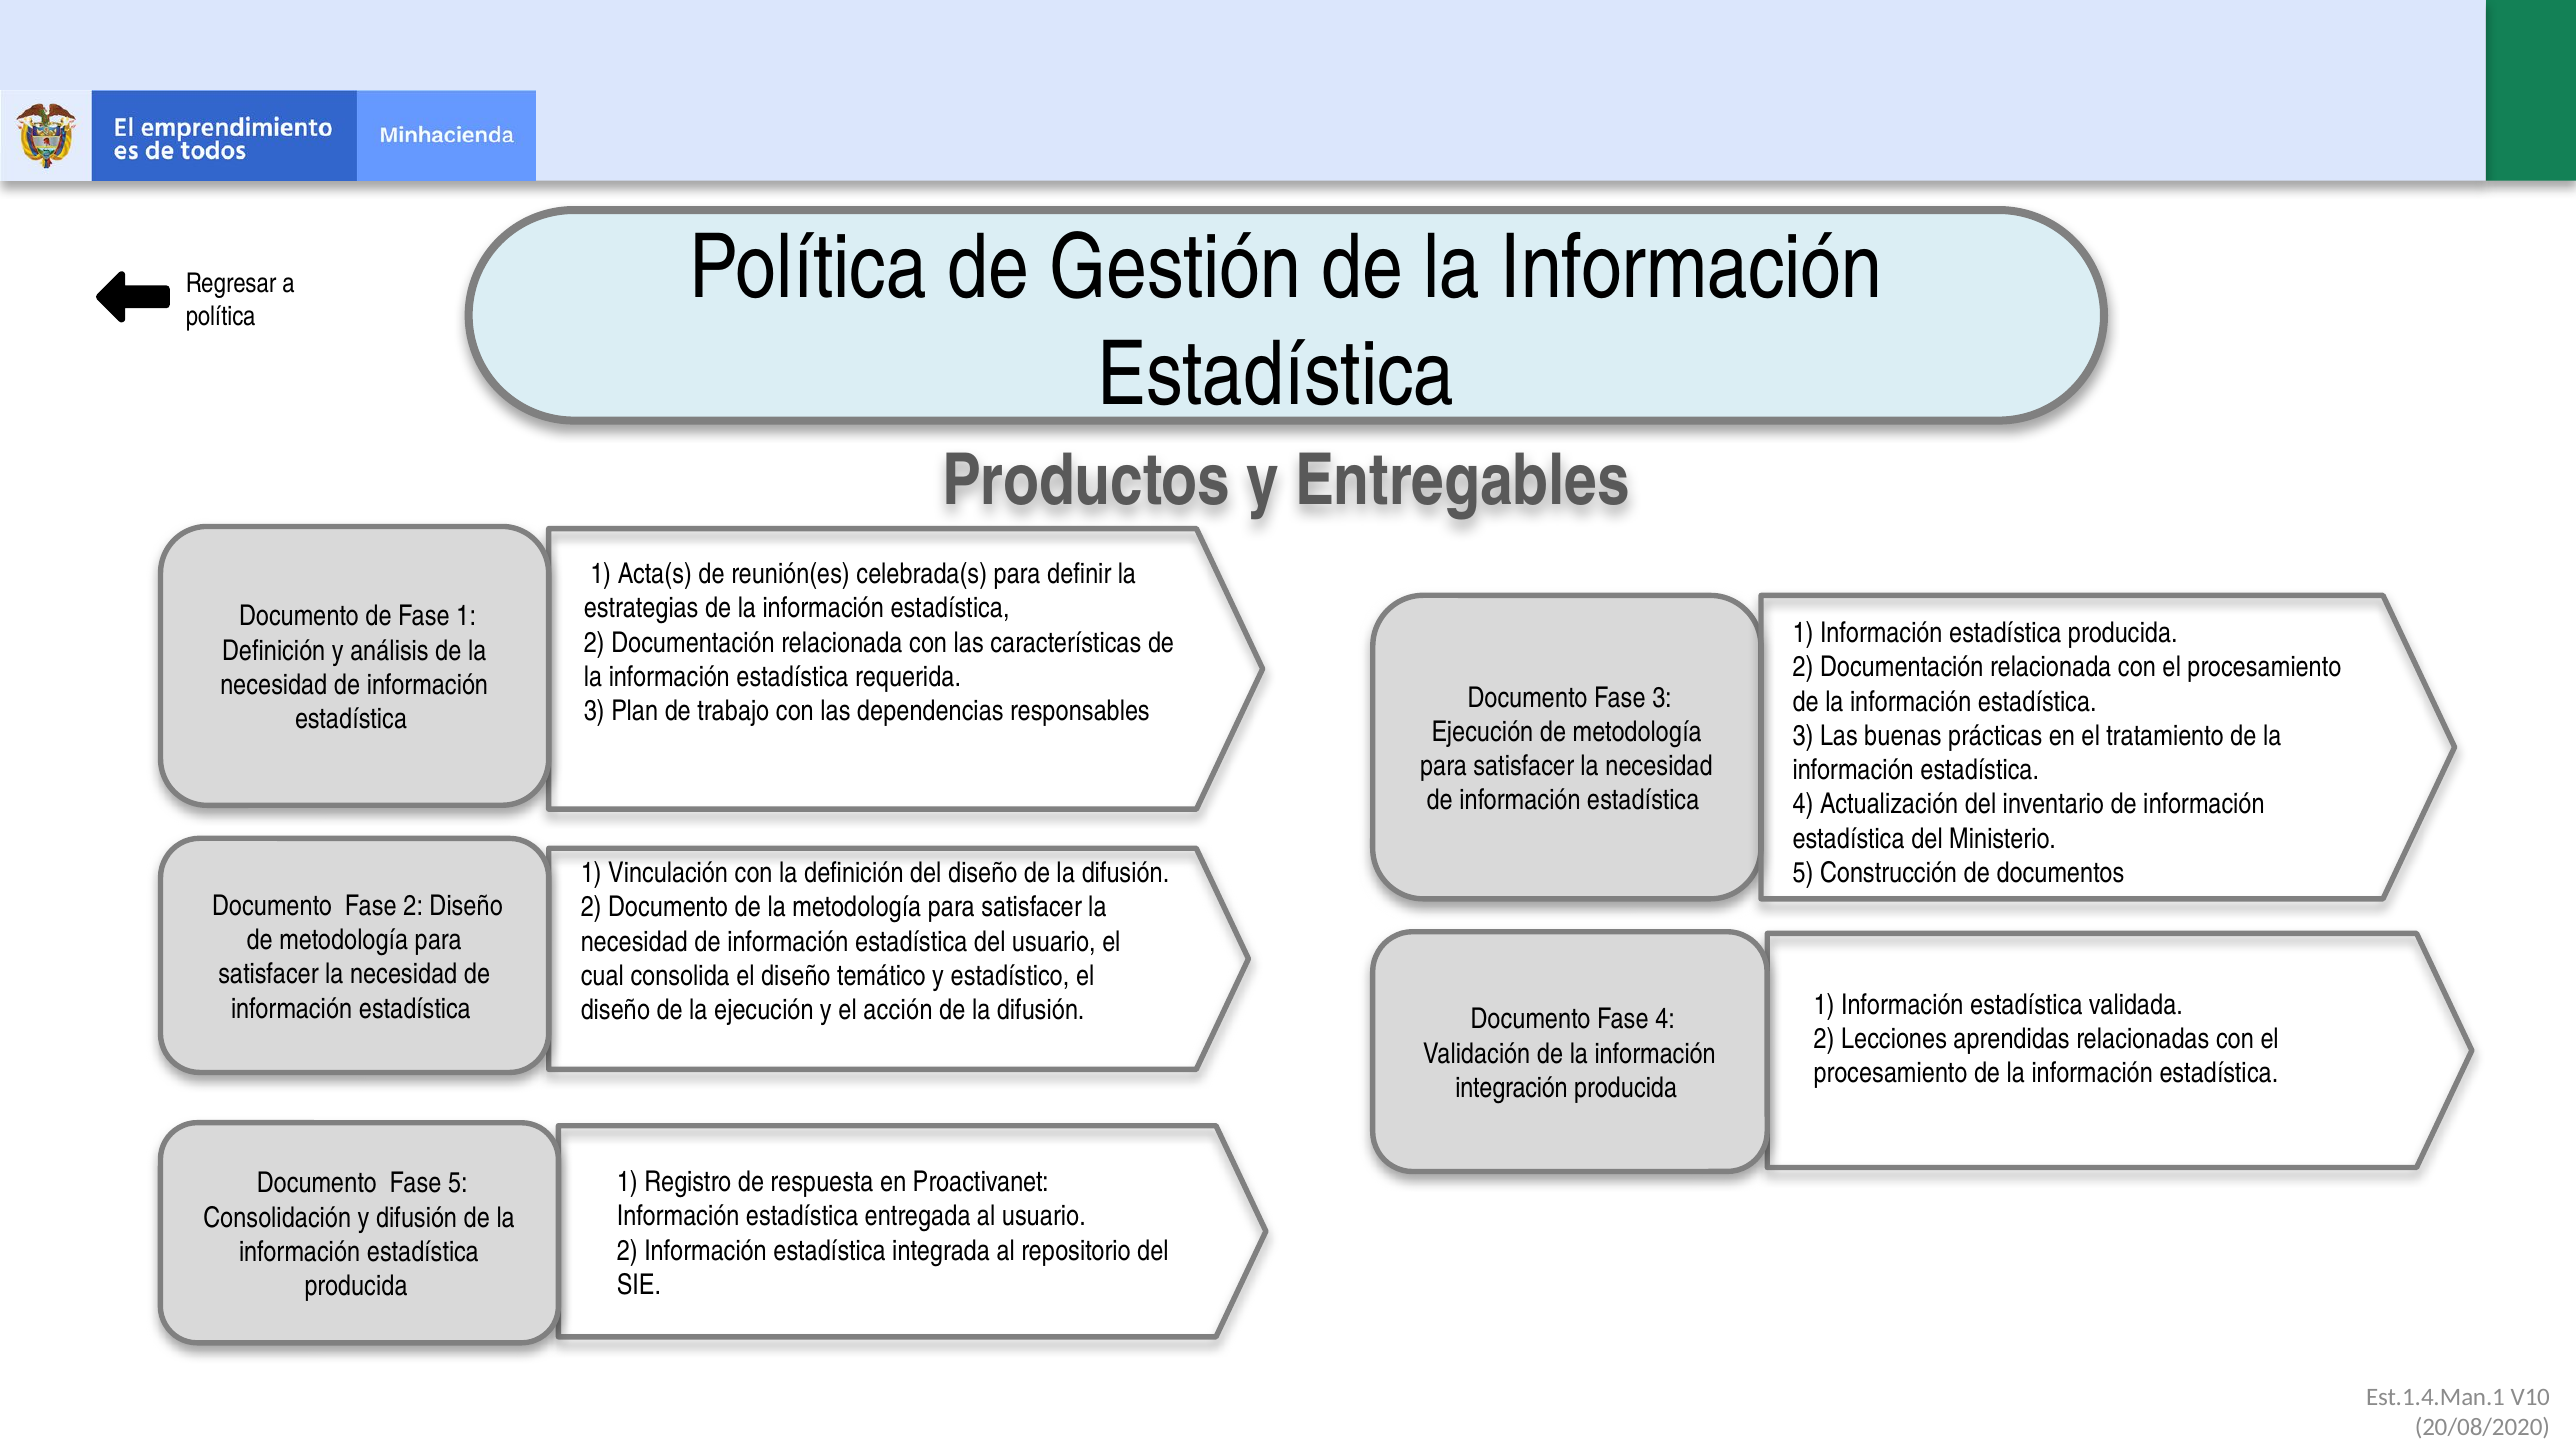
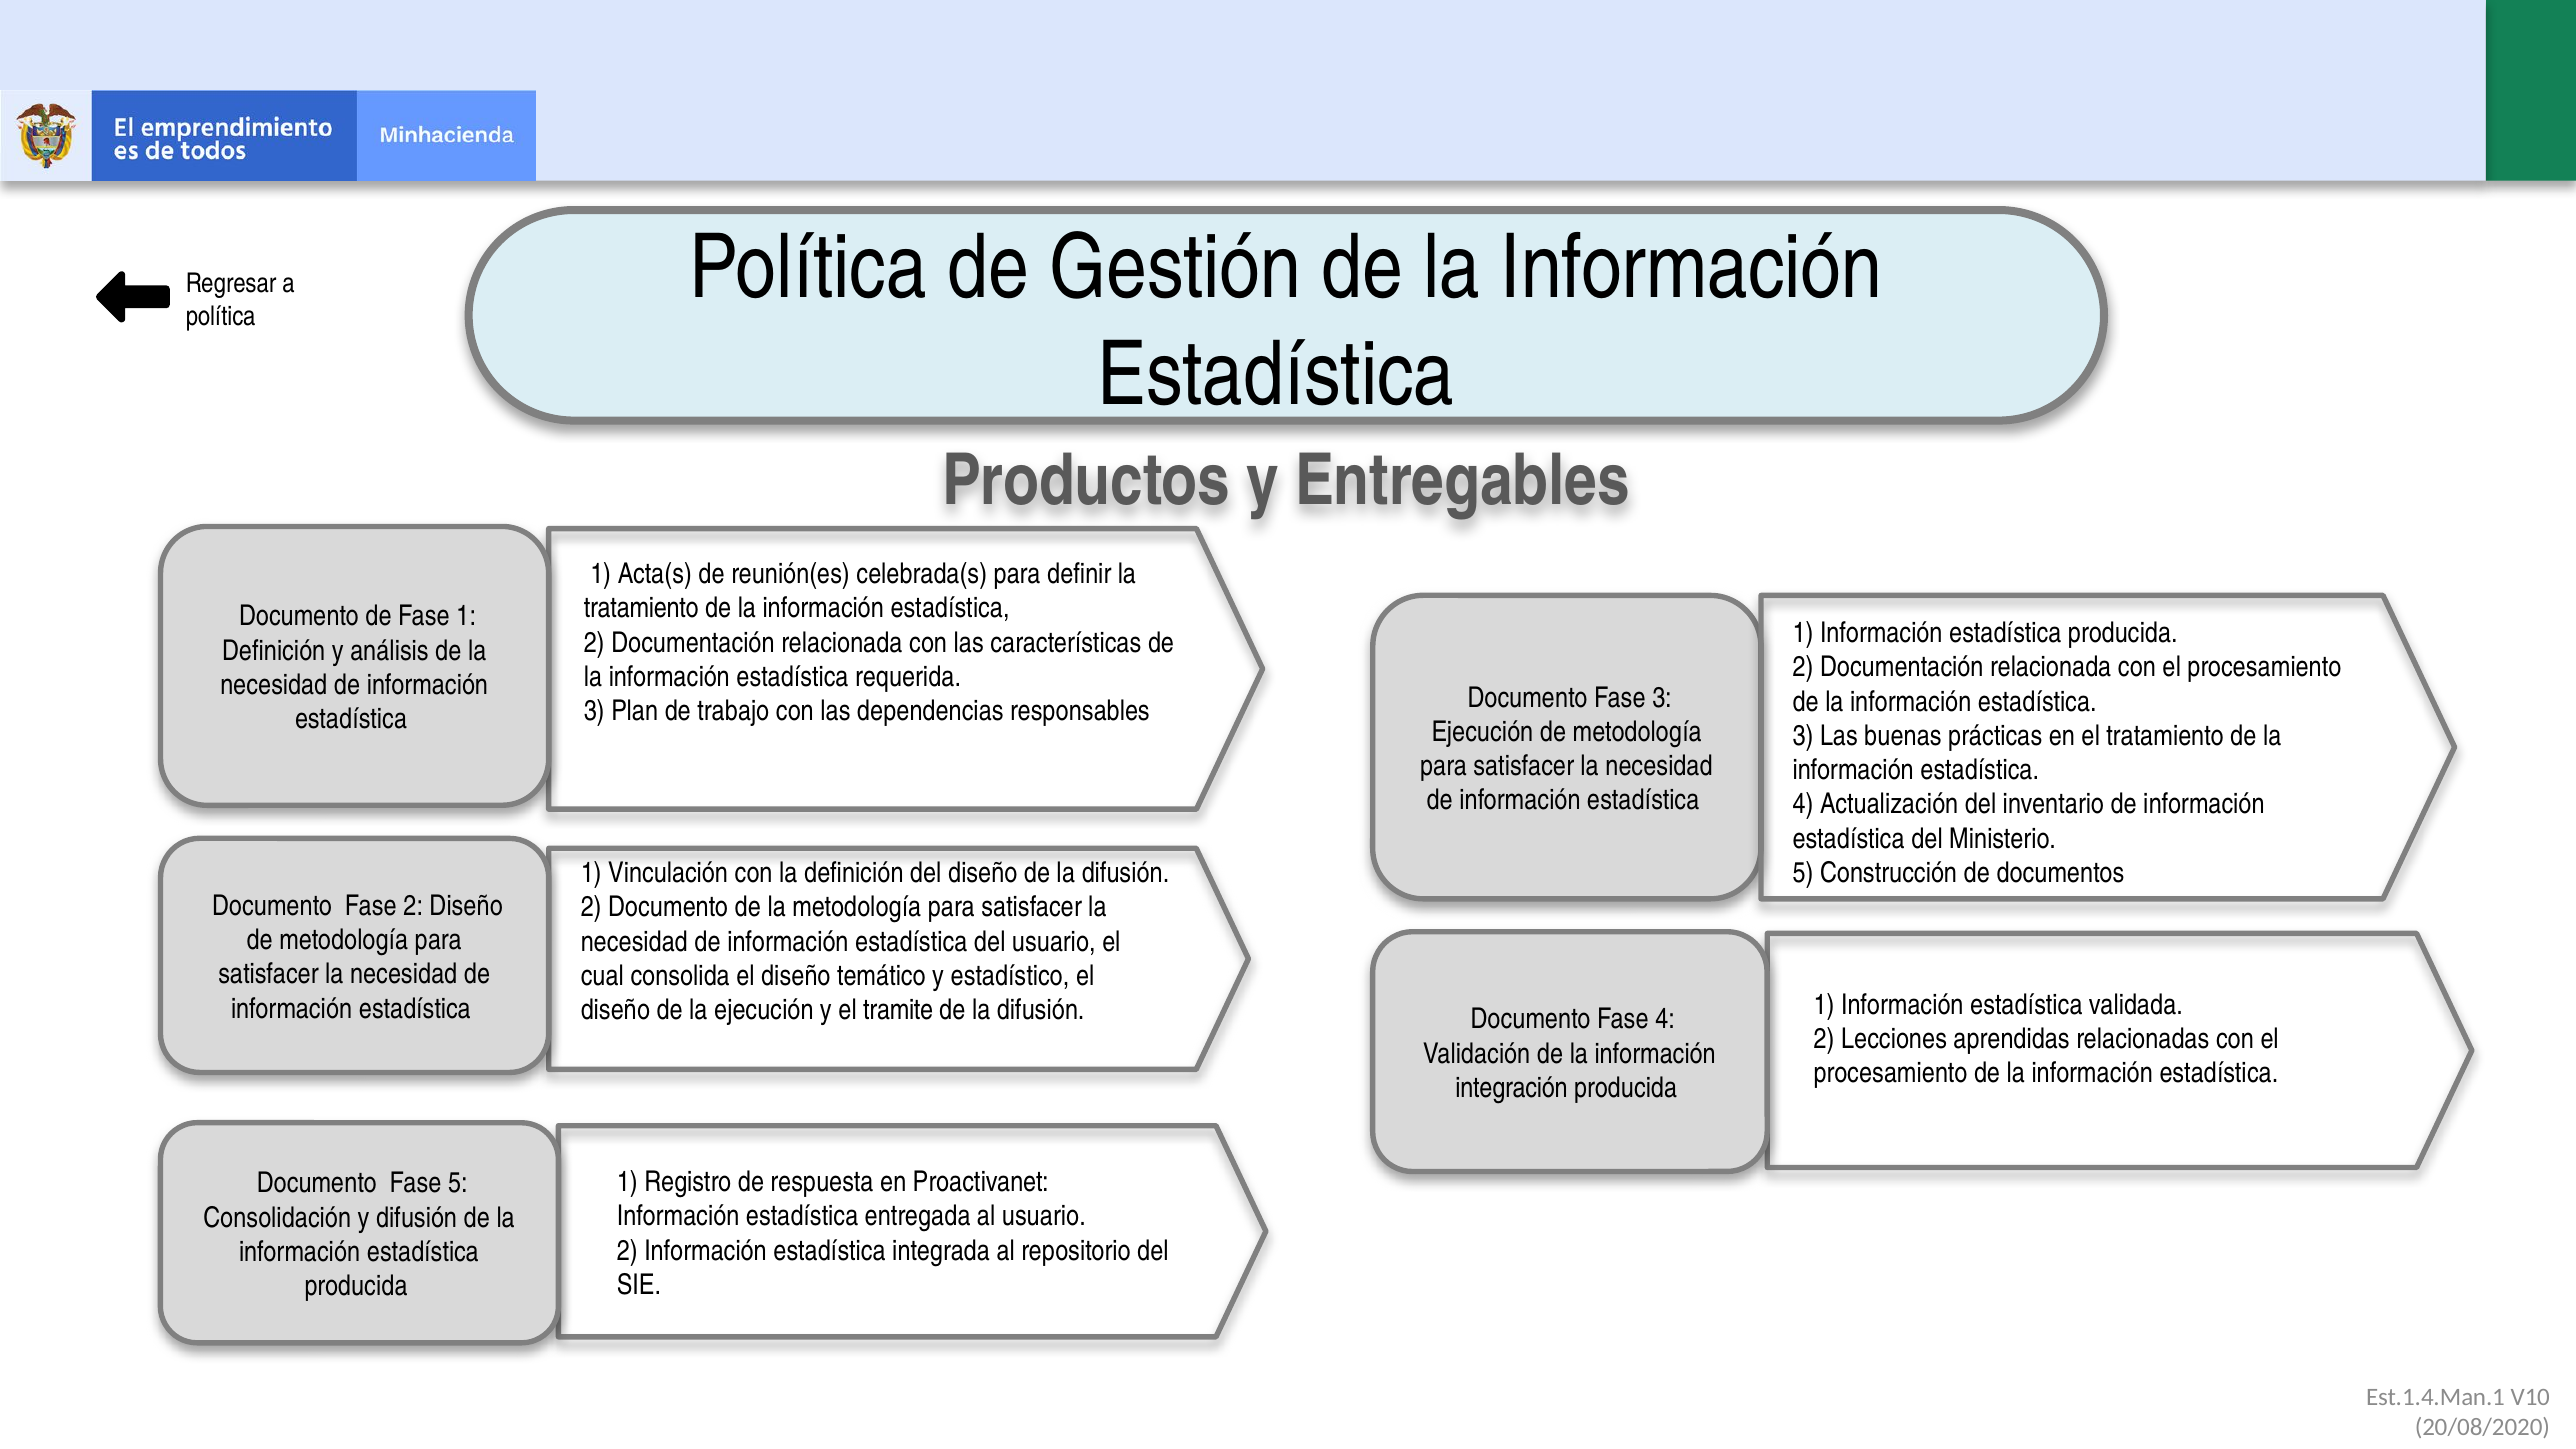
estrategias at (641, 608): estrategias -> tratamiento
acción: acción -> tramite
